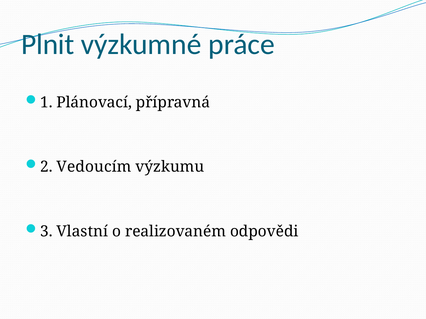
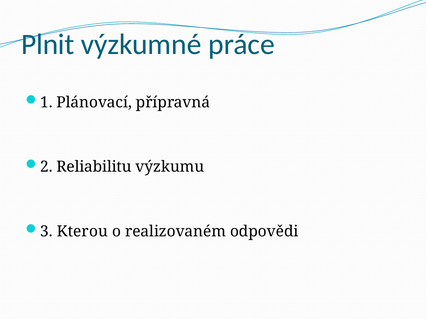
Vedoucím: Vedoucím -> Reliabilitu
Vlastní: Vlastní -> Kterou
